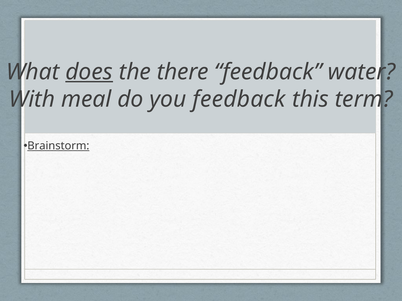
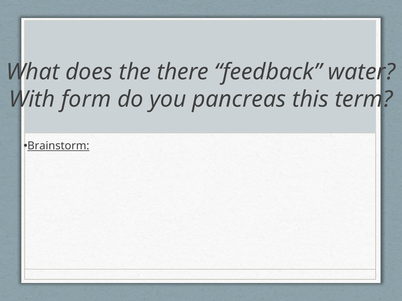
does underline: present -> none
meal: meal -> form
you feedback: feedback -> pancreas
